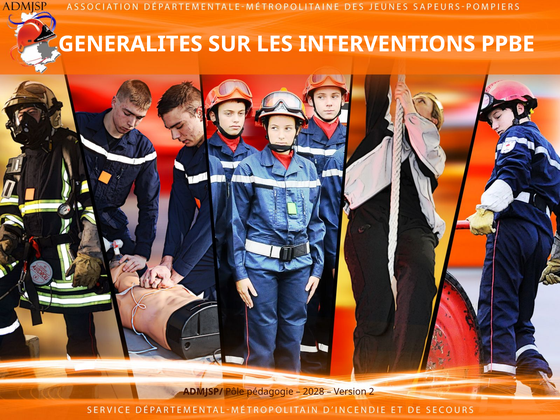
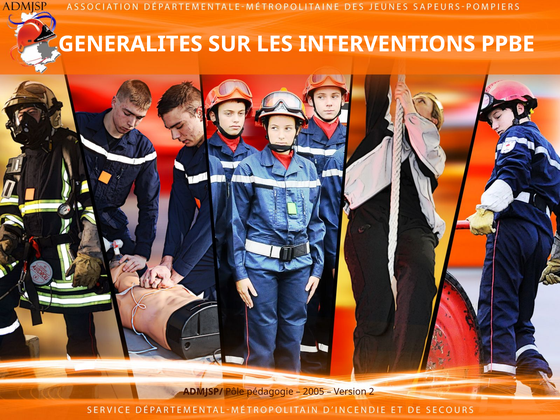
2028: 2028 -> 2005
